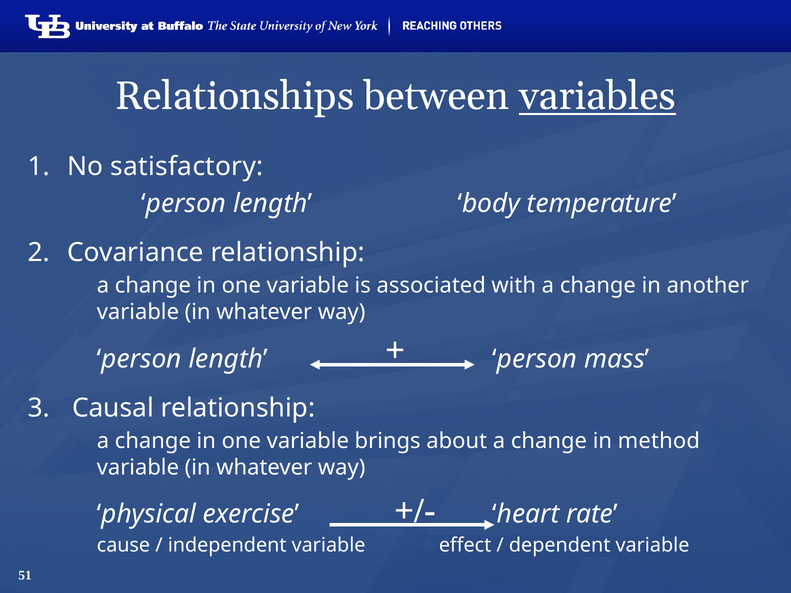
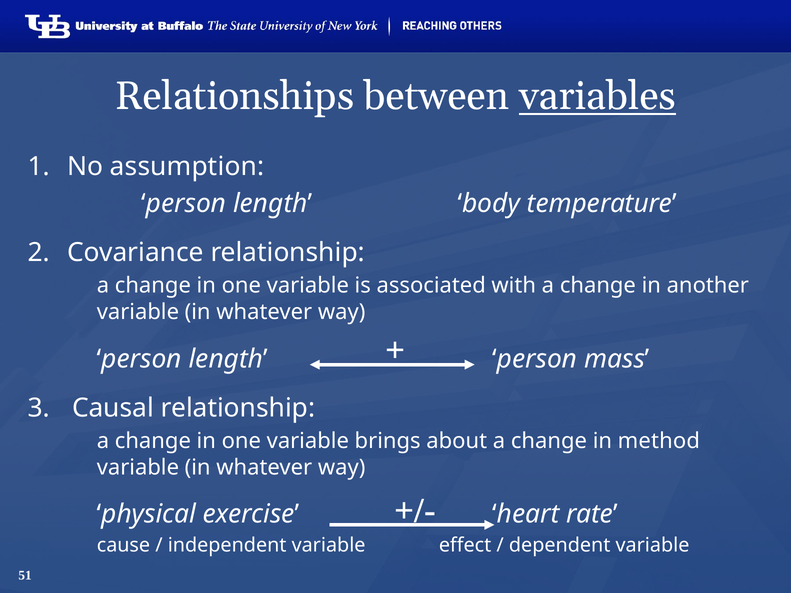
satisfactory: satisfactory -> assumption
